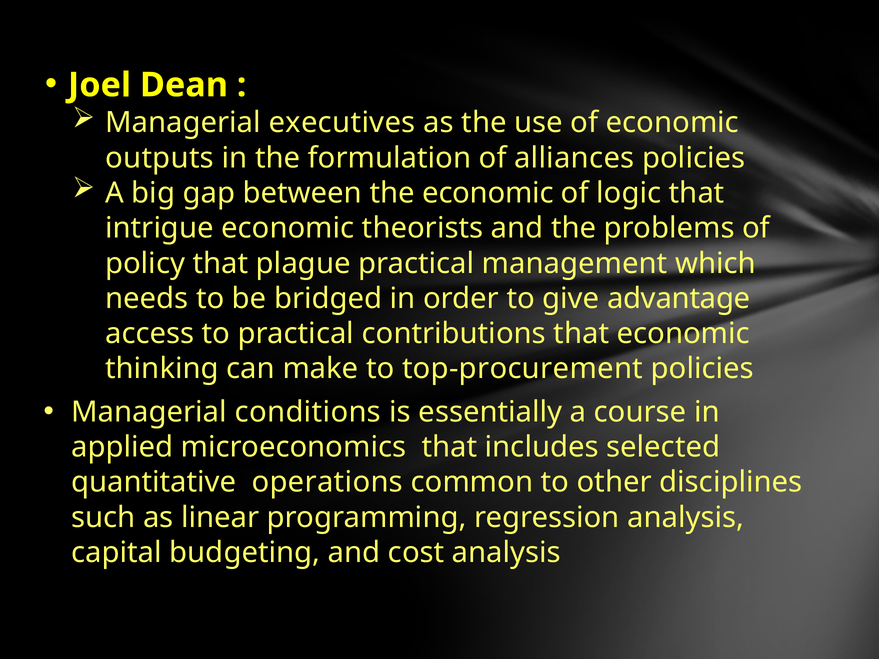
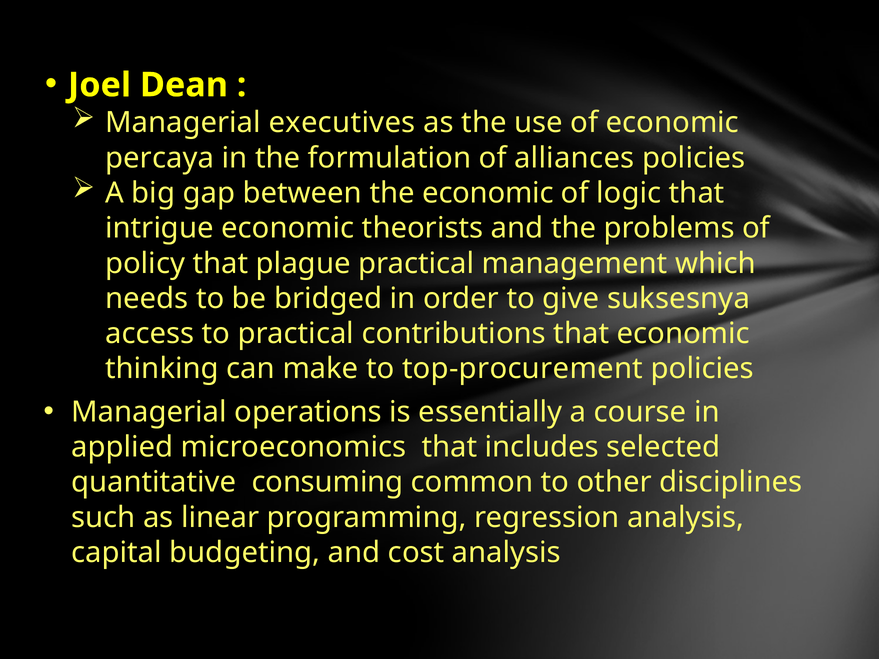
outputs: outputs -> percaya
advantage: advantage -> suksesnya
conditions: conditions -> operations
operations: operations -> consuming
